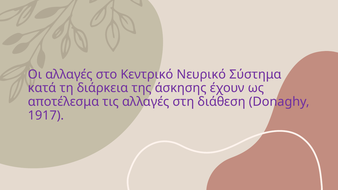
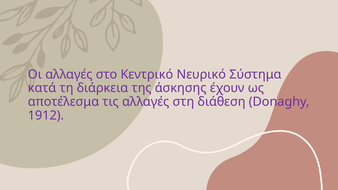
1917: 1917 -> 1912
